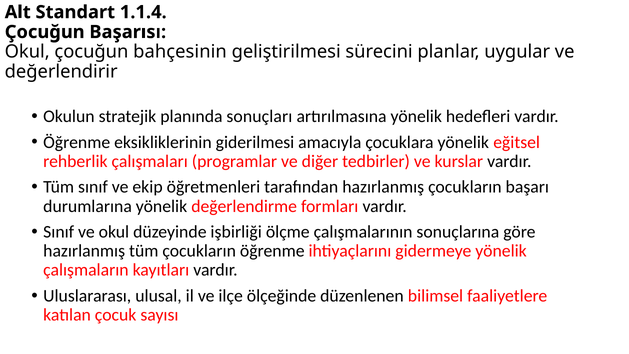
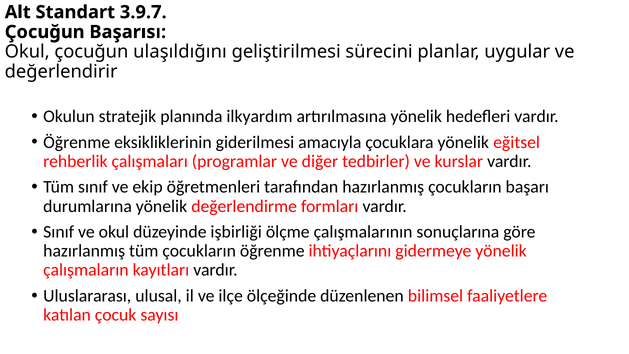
1.1.4: 1.1.4 -> 3.9.7
bahçesinin: bahçesinin -> ulaşıldığını
sonuçları: sonuçları -> ilkyardım
